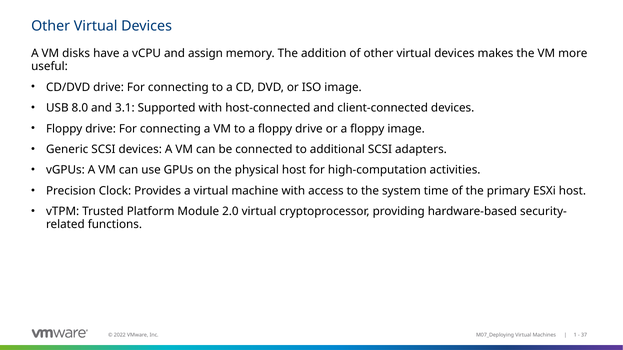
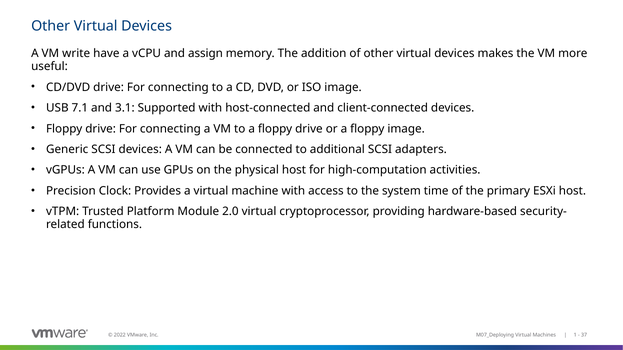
disks: disks -> write
8.0: 8.0 -> 7.1
